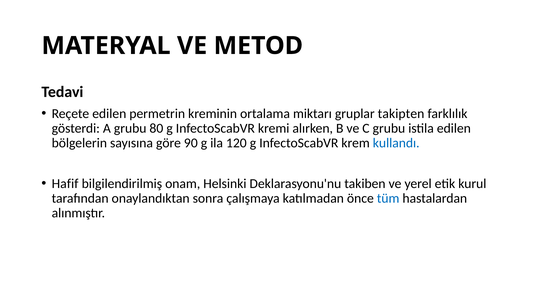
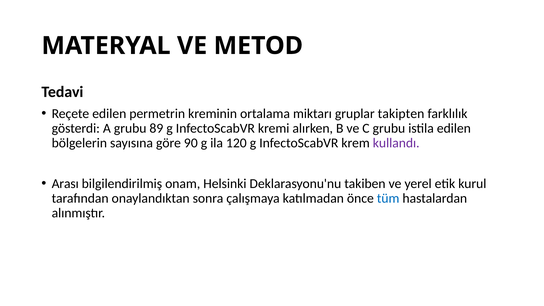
80: 80 -> 89
kullandı colour: blue -> purple
Hafif: Hafif -> Arası
